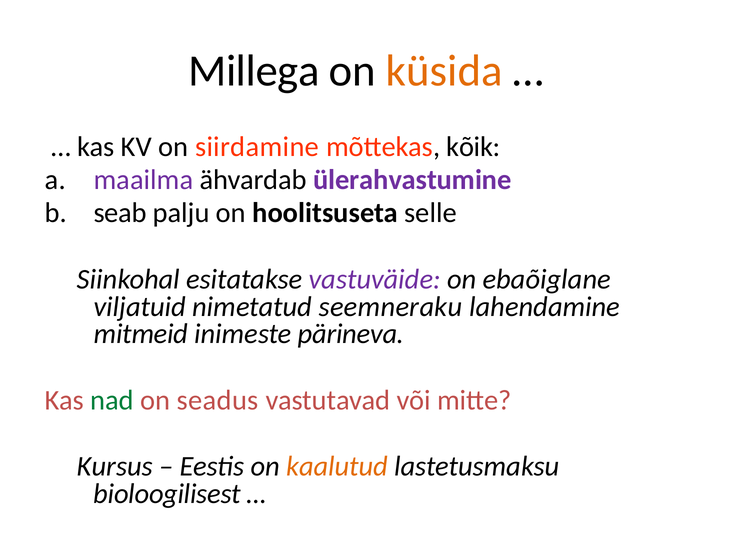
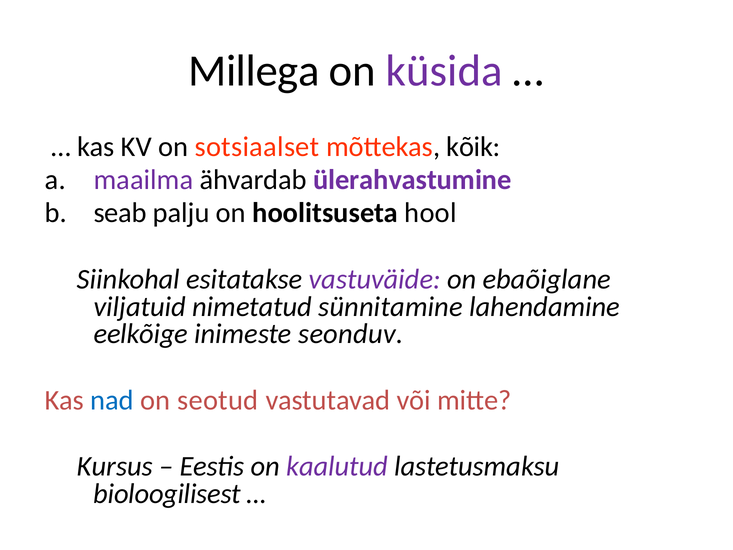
küsida colour: orange -> purple
siirdamine: siirdamine -> sotsiaalset
selle: selle -> hool
seemneraku: seemneraku -> sünnitamine
mitmeid: mitmeid -> eelkõige
pärineva: pärineva -> seonduv
nad colour: green -> blue
seadus: seadus -> seotud
kaalutud colour: orange -> purple
